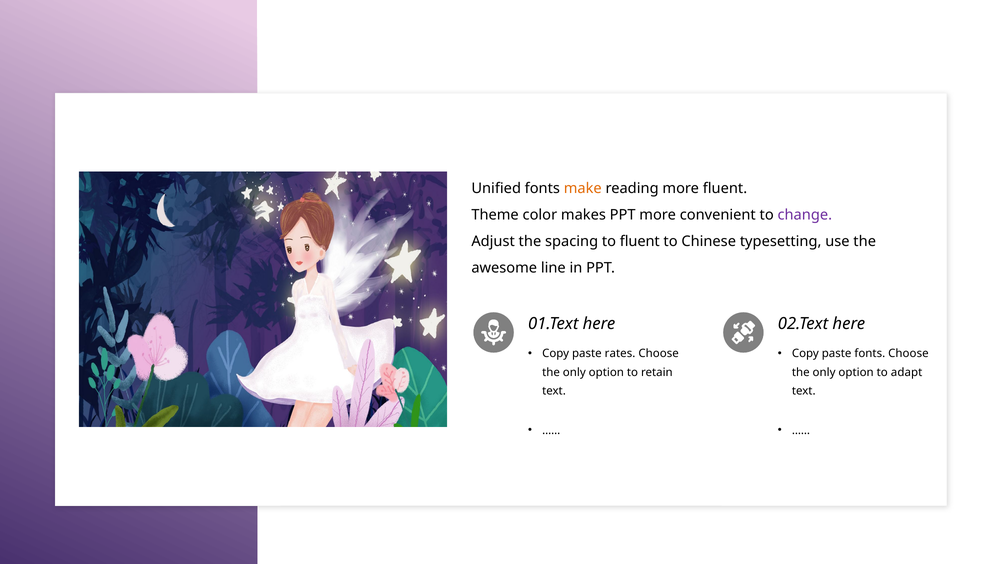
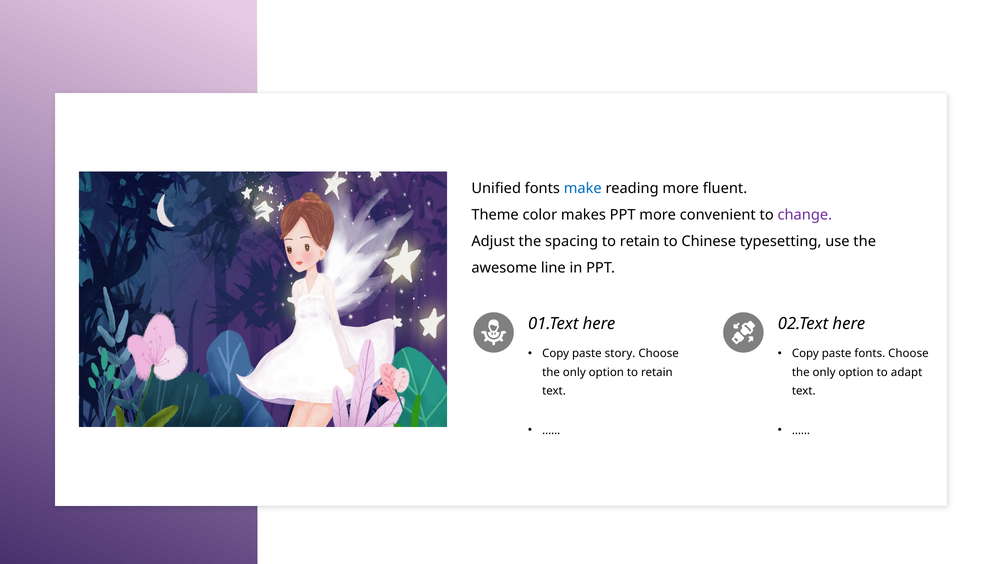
make colour: orange -> blue
spacing to fluent: fluent -> retain
rates: rates -> story
